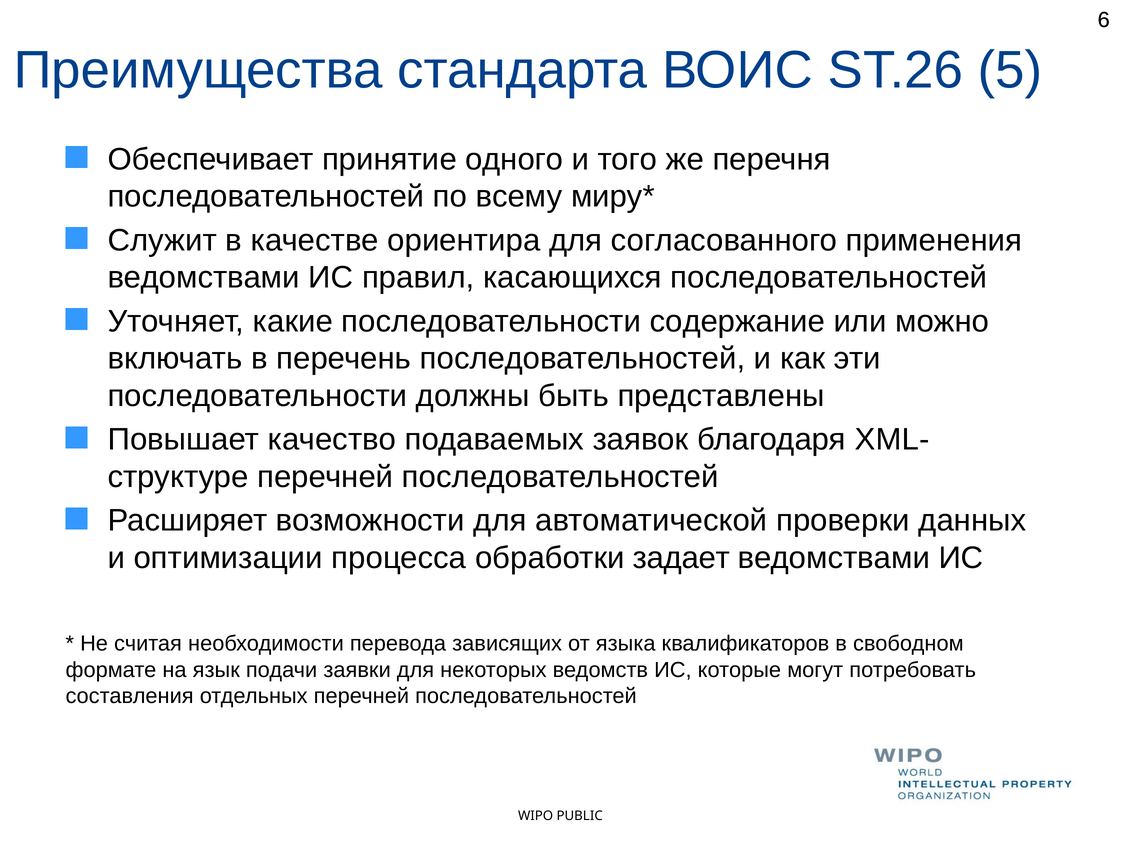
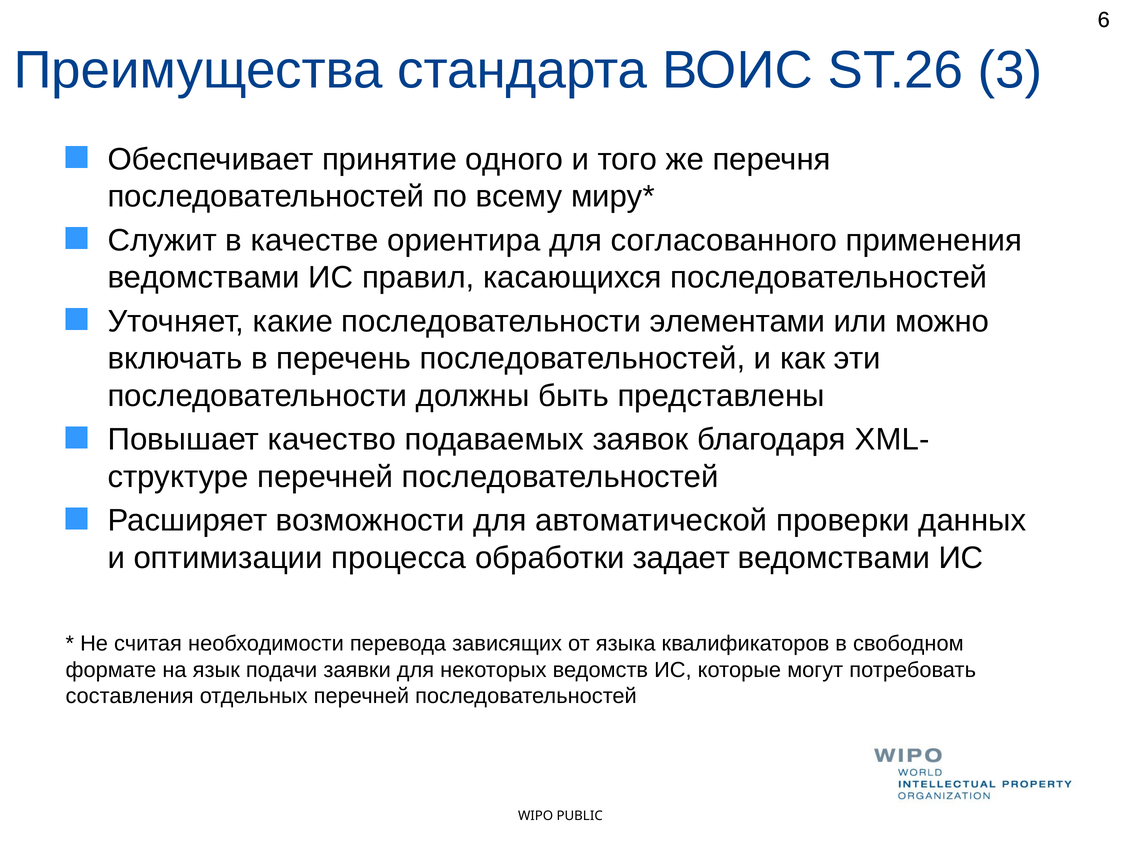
5: 5 -> 3
содержание: содержание -> элементами
